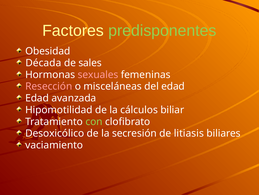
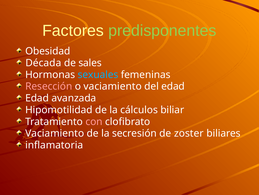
sexuales colour: pink -> light blue
o misceláneas: misceláneas -> vaciamiento
con colour: light green -> pink
Desoxicólico at (55, 133): Desoxicólico -> Vaciamiento
litiasis: litiasis -> zoster
vaciamiento: vaciamiento -> inflamatoria
